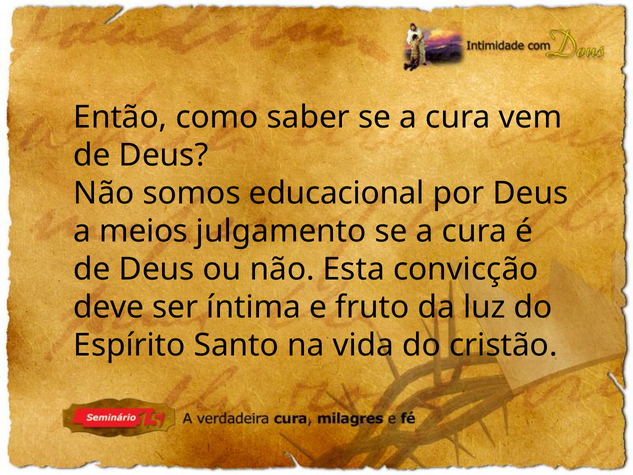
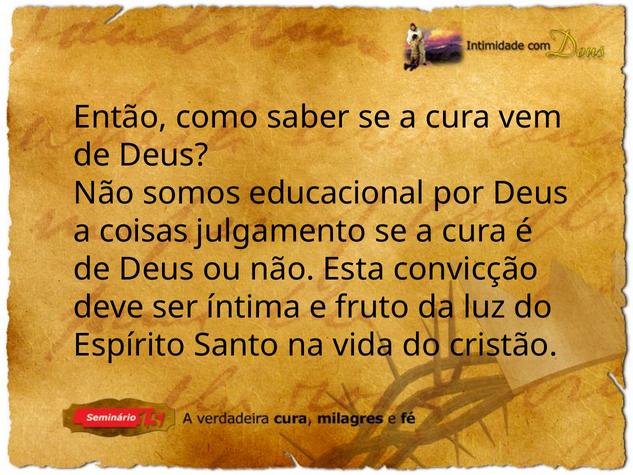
meios: meios -> coisas
